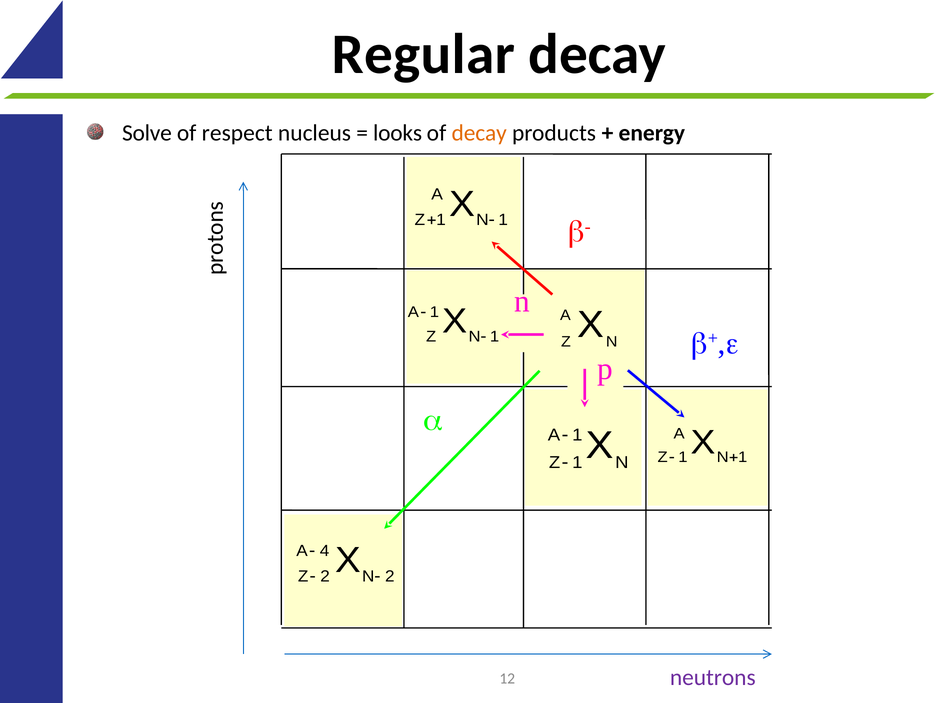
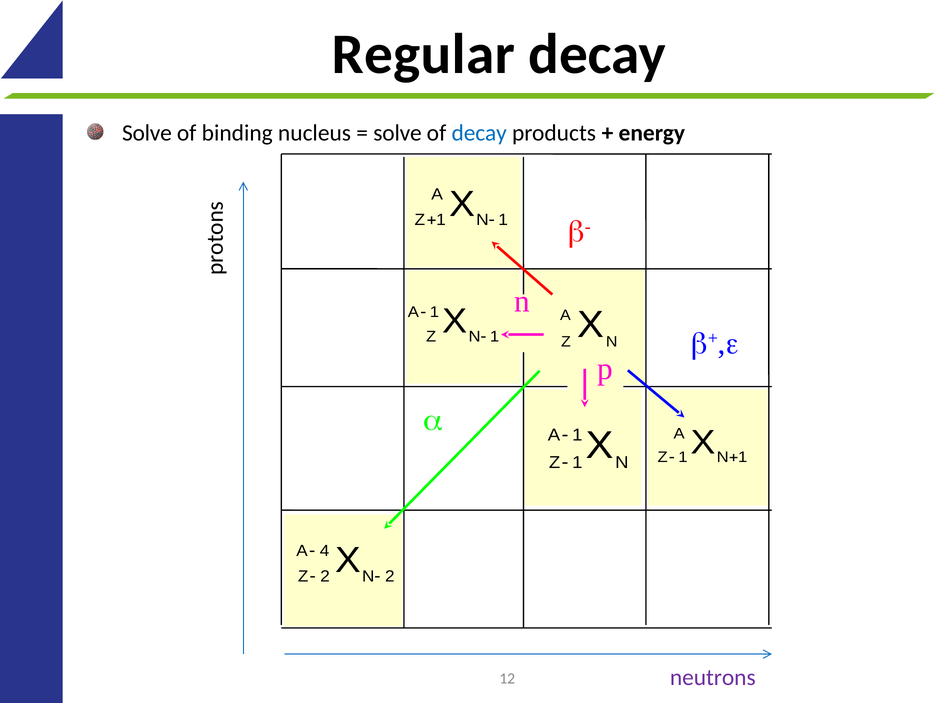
respect: respect -> binding
looks at (398, 133): looks -> solve
decay at (479, 133) colour: orange -> blue
